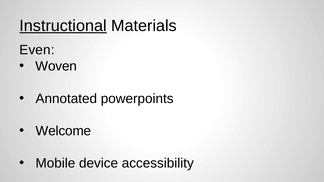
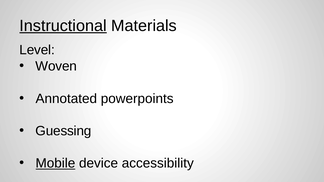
Even: Even -> Level
Welcome: Welcome -> Guessing
Mobile underline: none -> present
